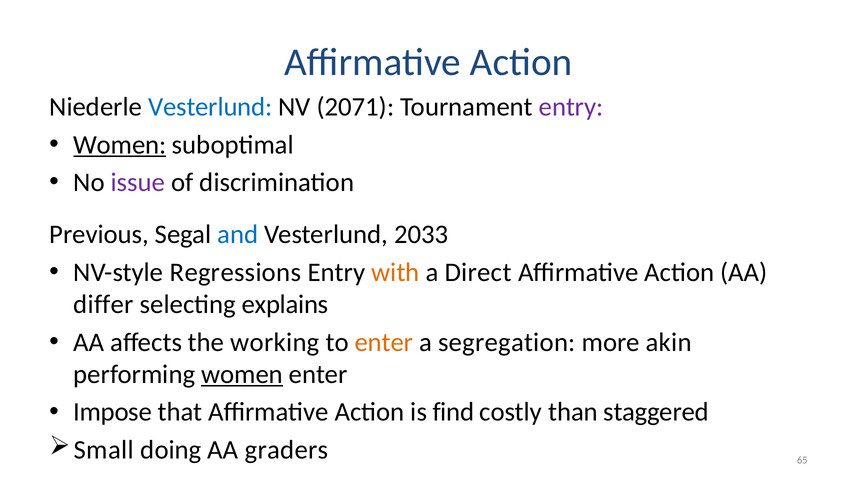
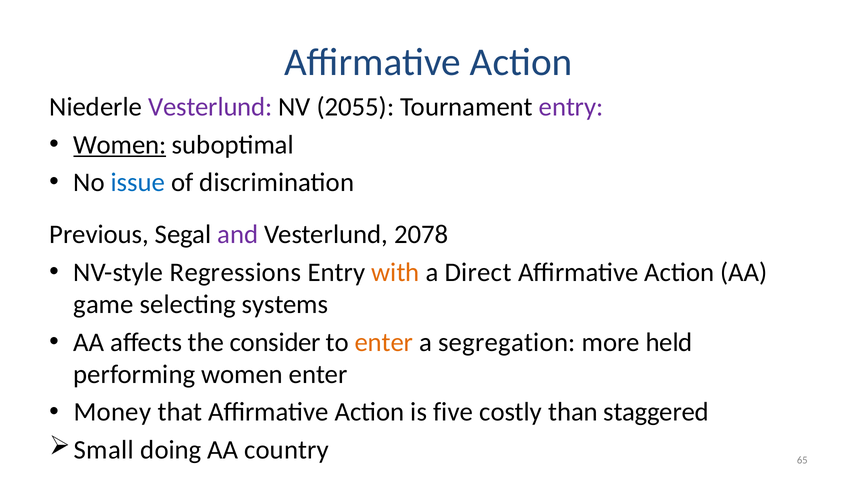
Vesterlund at (210, 107) colour: blue -> purple
2071: 2071 -> 2055
issue colour: purple -> blue
and colour: blue -> purple
2033: 2033 -> 2078
differ: differ -> game
explains: explains -> systems
working: working -> consider
akin: akin -> held
women at (242, 374) underline: present -> none
Impose: Impose -> Money
find: find -> five
graders: graders -> country
